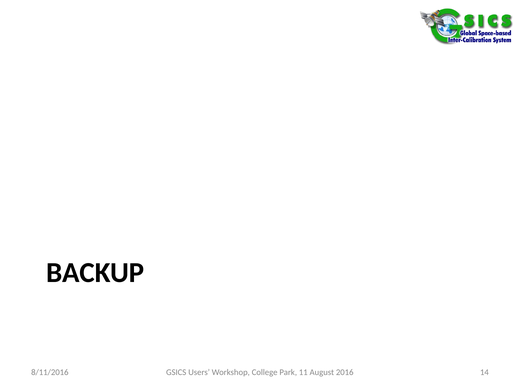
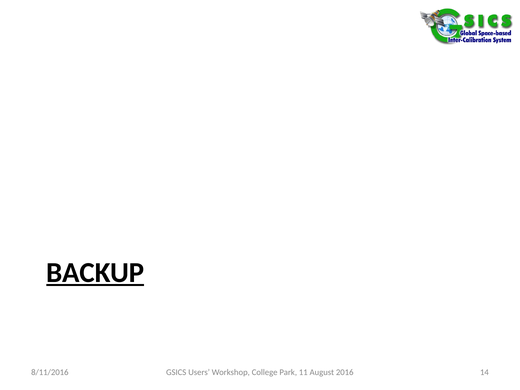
BACKUP underline: none -> present
